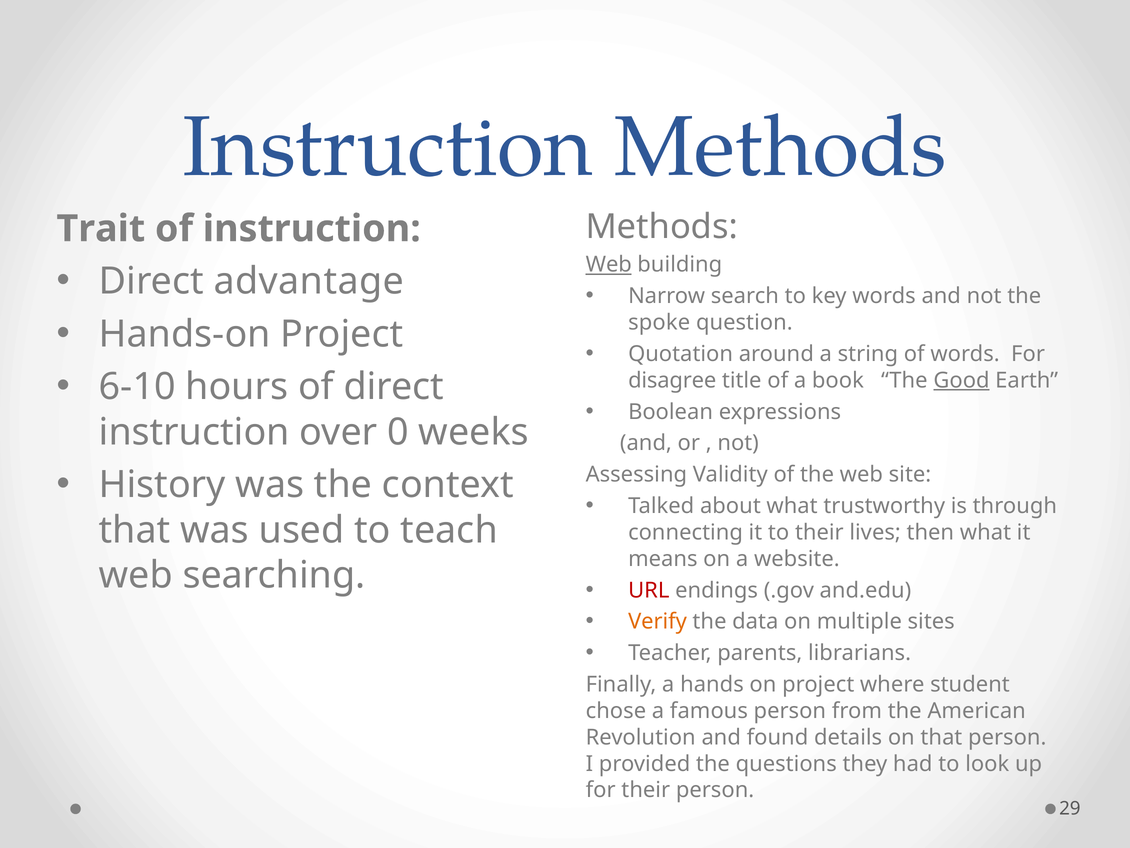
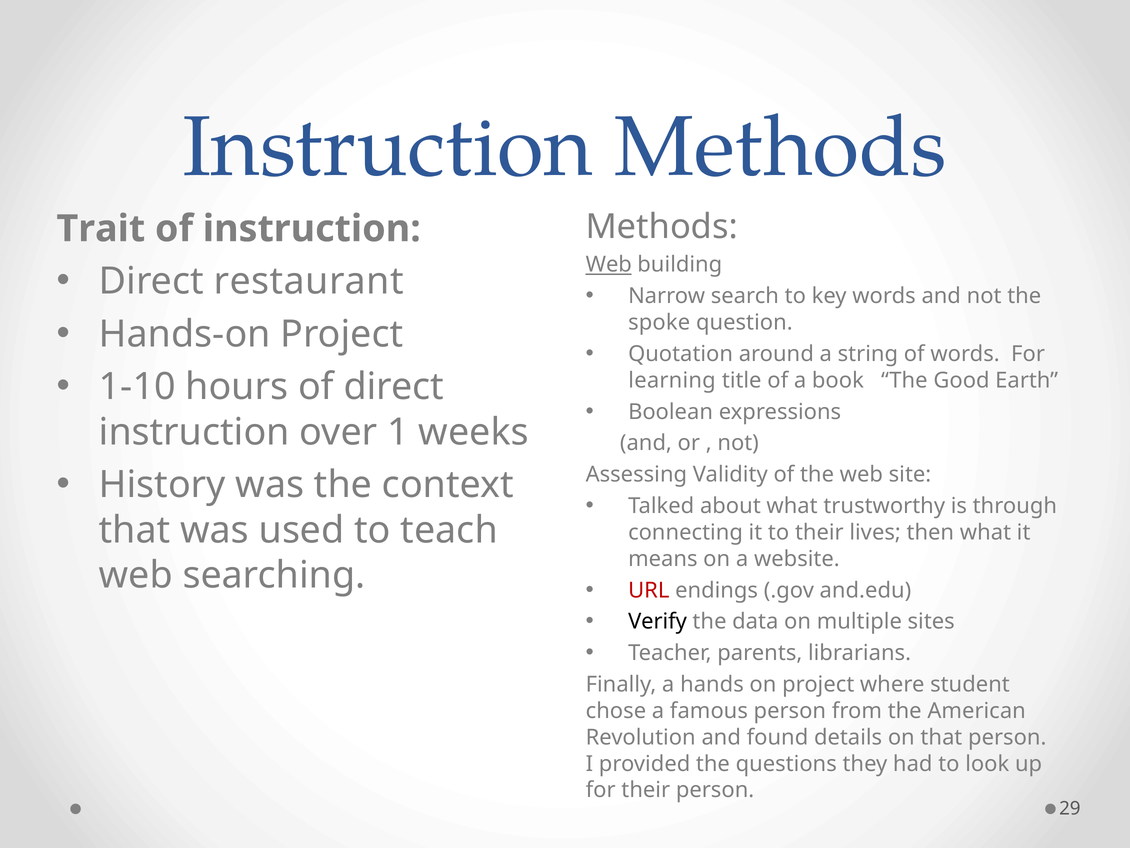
advantage: advantage -> restaurant
6-10: 6-10 -> 1-10
disagree: disagree -> learning
Good underline: present -> none
0: 0 -> 1
Verify colour: orange -> black
